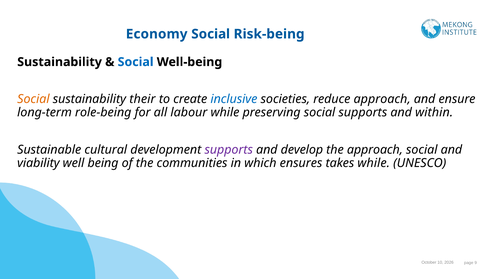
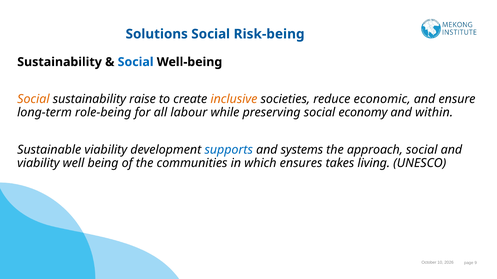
Economy: Economy -> Solutions
their: their -> raise
inclusive colour: blue -> orange
reduce approach: approach -> economic
social supports: supports -> economy
Sustainable cultural: cultural -> viability
supports at (229, 150) colour: purple -> blue
develop: develop -> systems
takes while: while -> living
